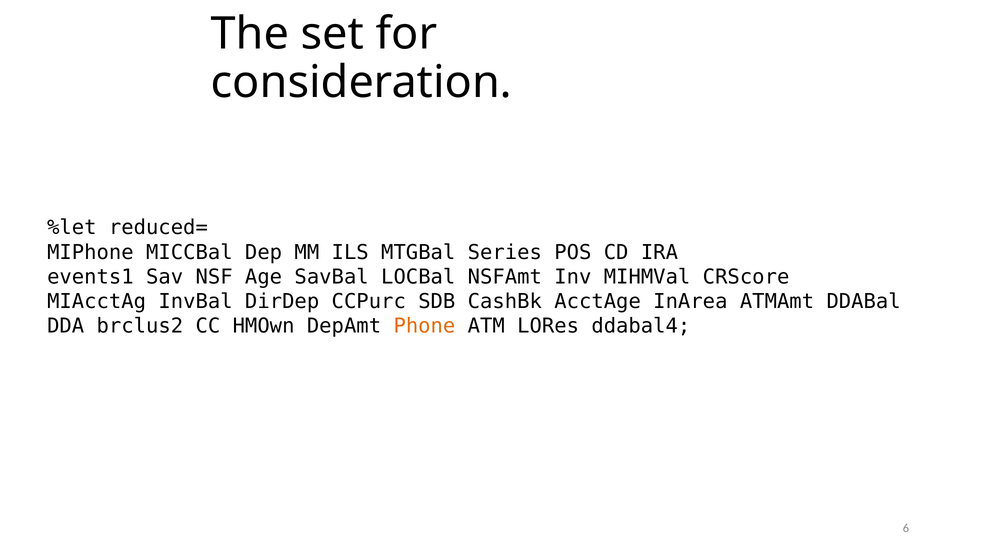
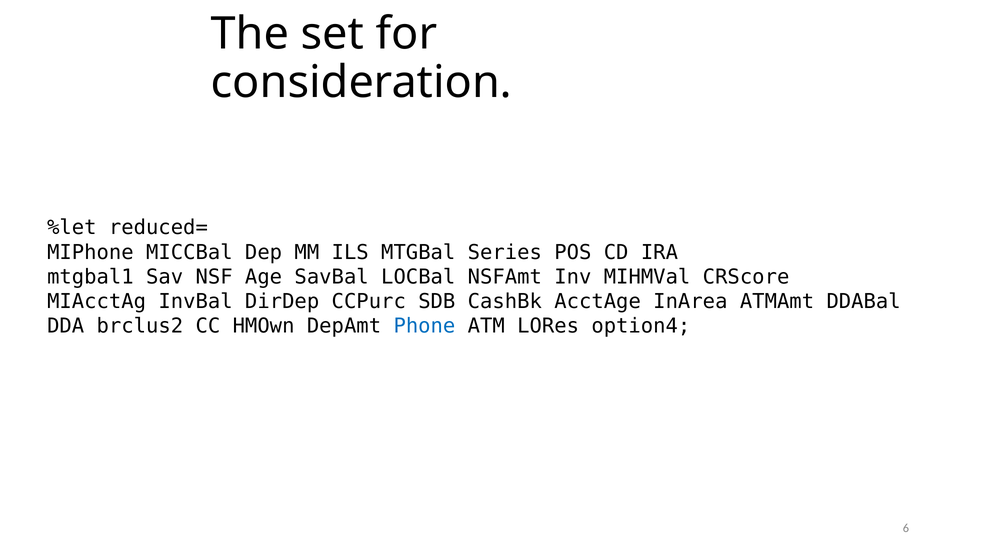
events1: events1 -> mtgbal1
Phone colour: orange -> blue
ddabal4: ddabal4 -> option4
